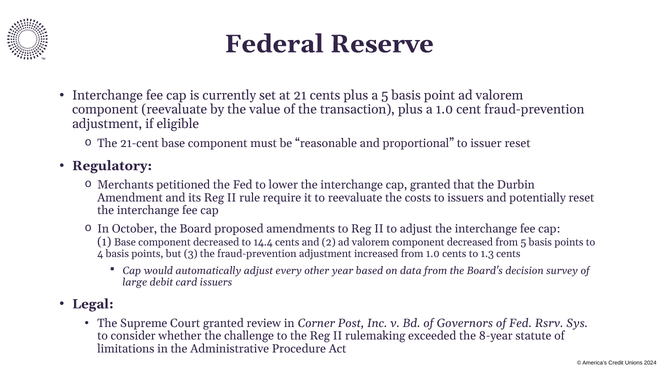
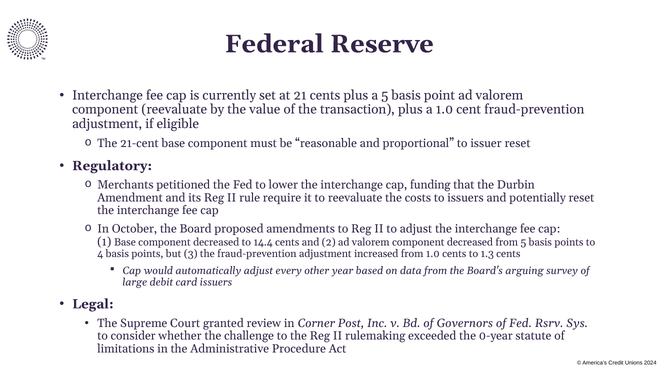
cap granted: granted -> funding
decision: decision -> arguing
8-year: 8-year -> 0-year
